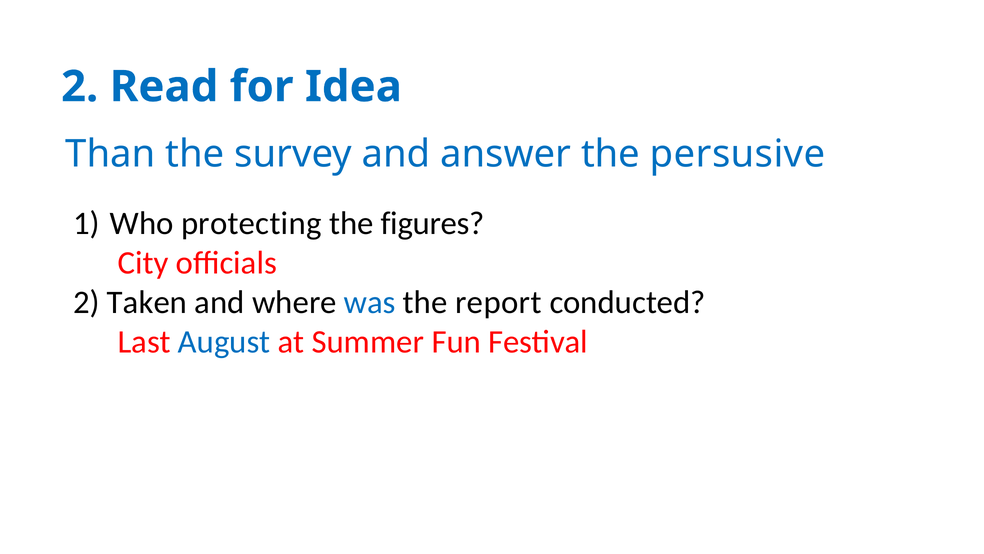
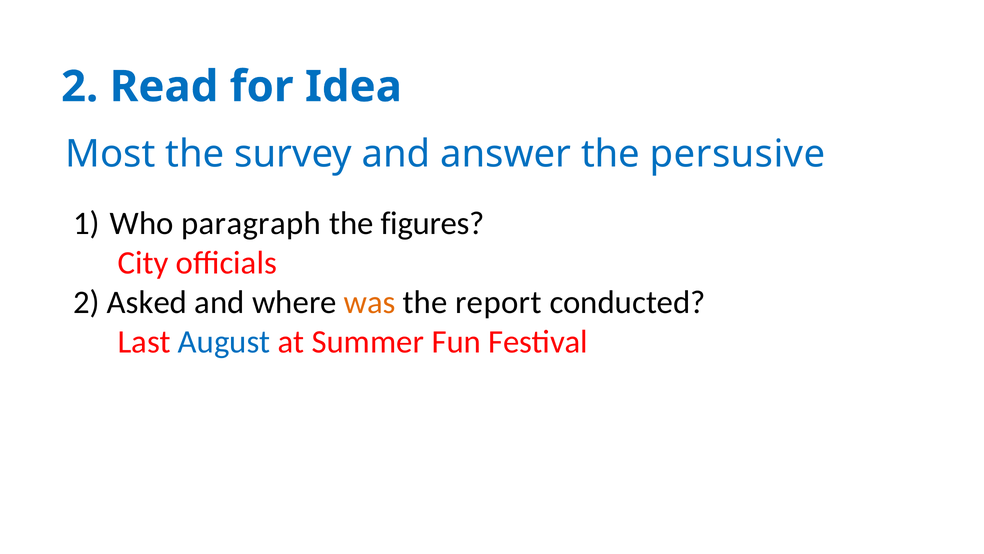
Than: Than -> Most
protecting: protecting -> paragraph
Taken: Taken -> Asked
was colour: blue -> orange
